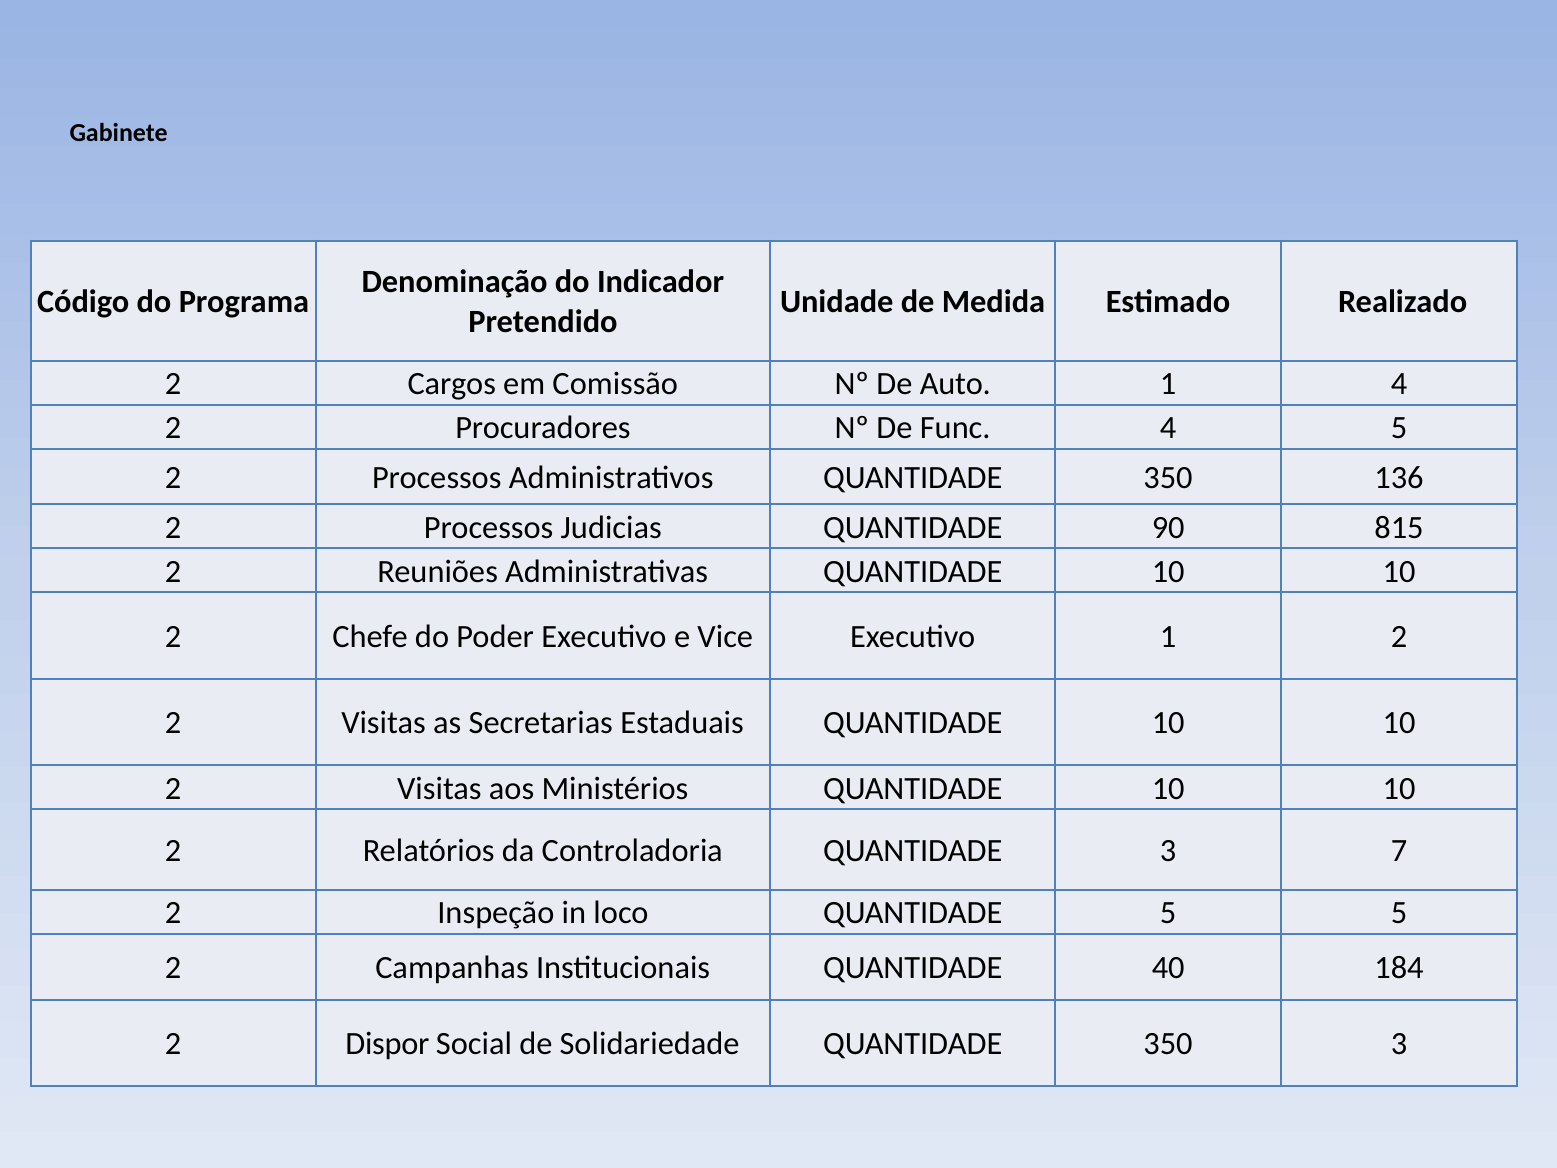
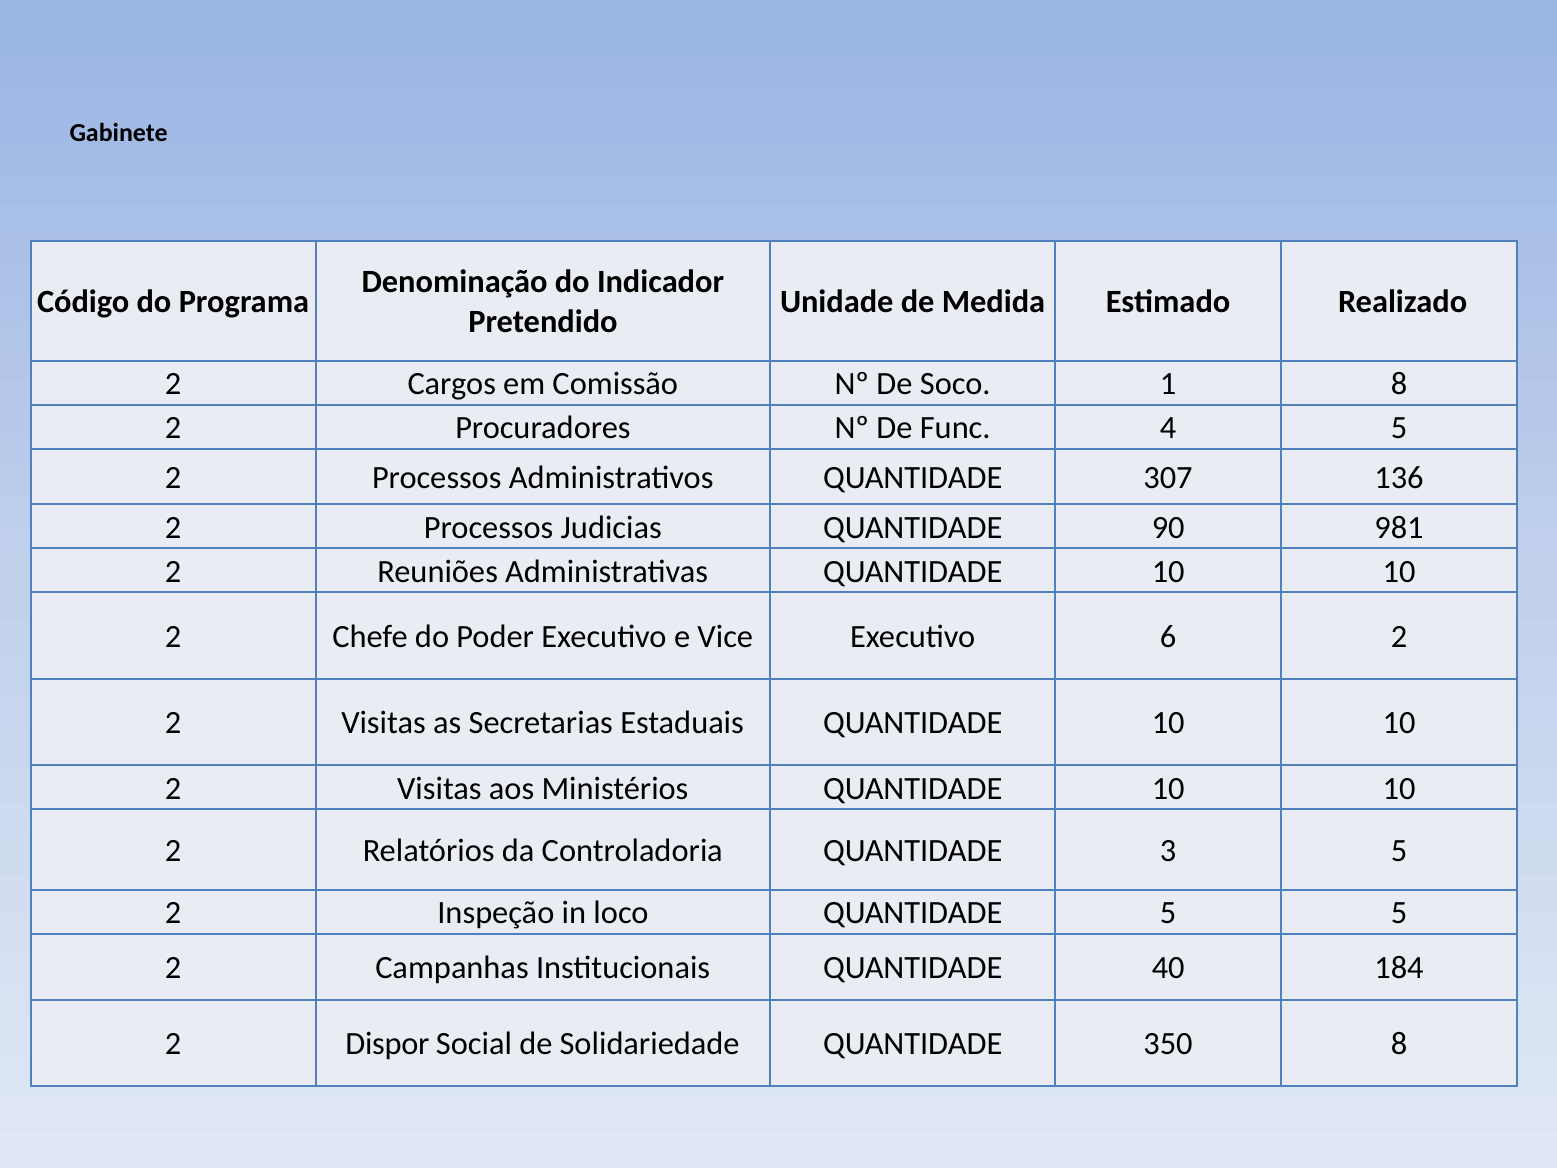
Auto: Auto -> Soco
1 4: 4 -> 8
Administrativos QUANTIDADE 350: 350 -> 307
815: 815 -> 981
Executivo 1: 1 -> 6
3 7: 7 -> 5
350 3: 3 -> 8
